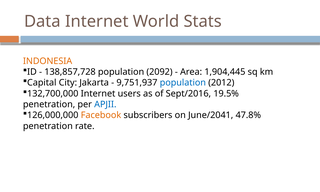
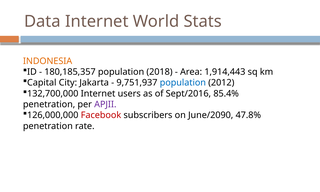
138,857,728: 138,857,728 -> 180,185,357
2092: 2092 -> 2018
1,904,445: 1,904,445 -> 1,914,443
19.5%: 19.5% -> 85.4%
APJII colour: blue -> purple
Facebook colour: orange -> red
June/2041: June/2041 -> June/2090
